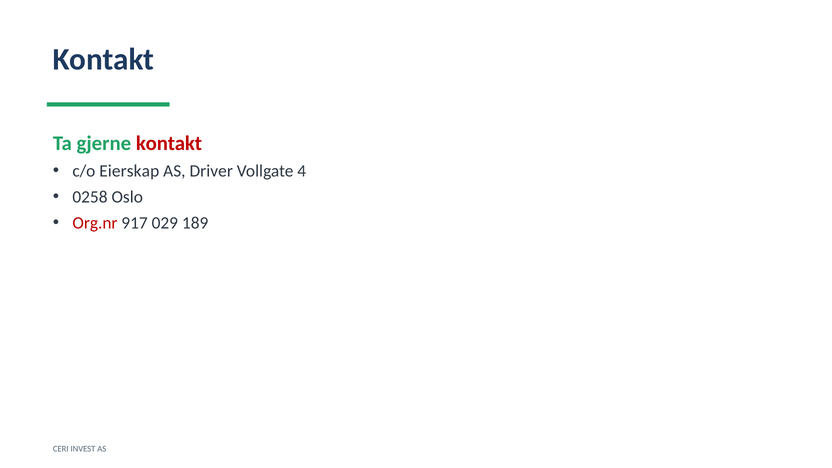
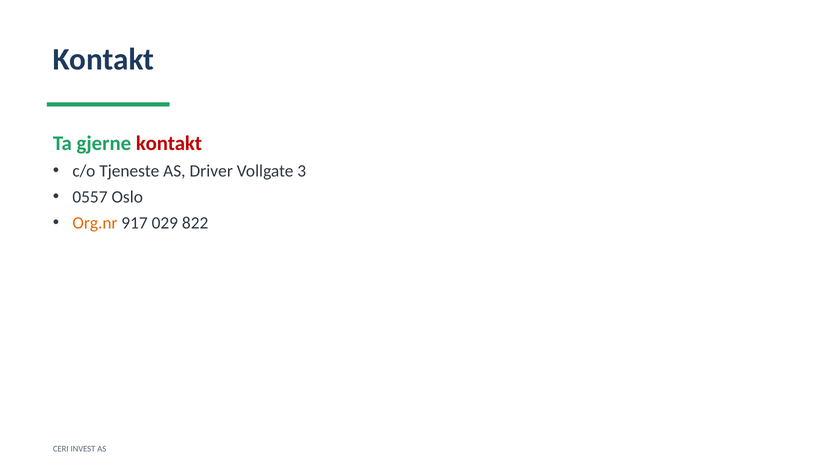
Eierskap: Eierskap -> Tjeneste
4: 4 -> 3
0258: 0258 -> 0557
Org.nr colour: red -> orange
189: 189 -> 822
